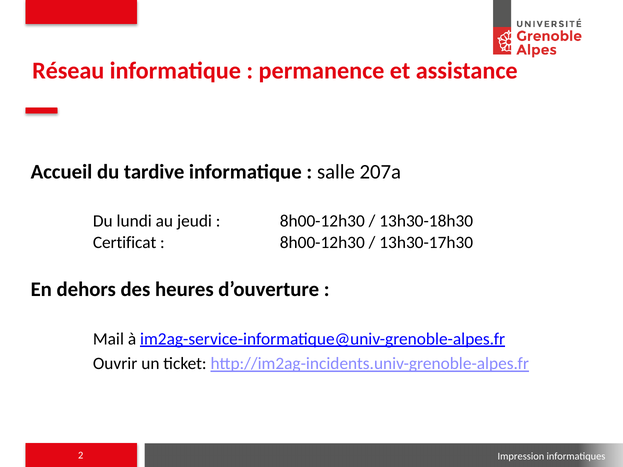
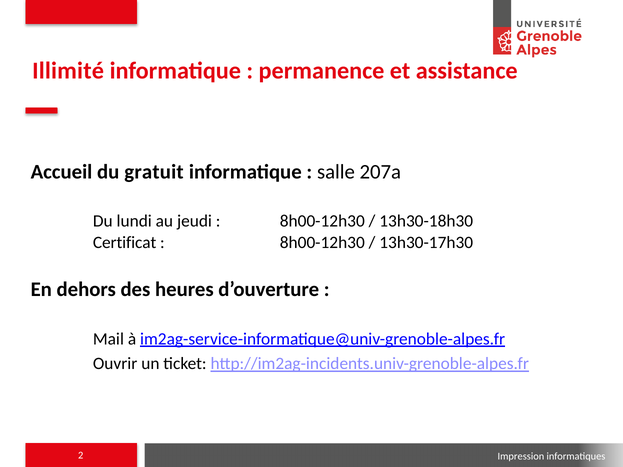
Réseau: Réseau -> Illimité
tardive: tardive -> gratuit
